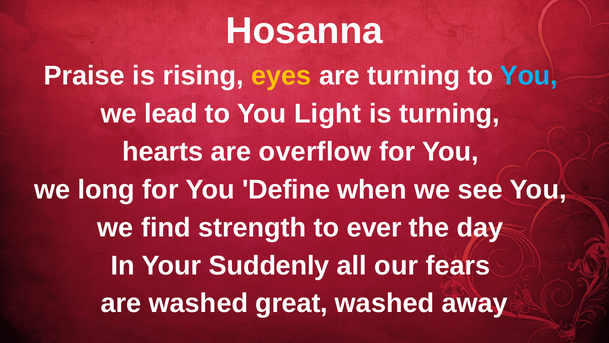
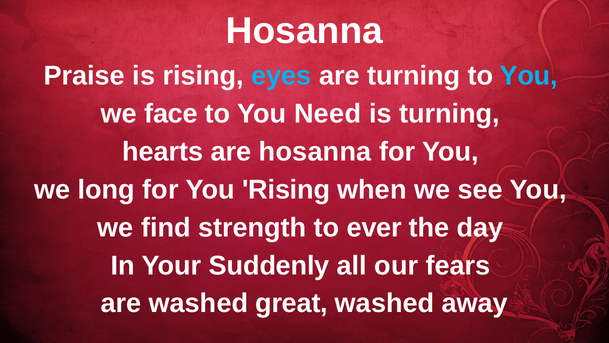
eyes colour: yellow -> light blue
lead: lead -> face
Light: Light -> Need
are overflow: overflow -> hosanna
You Define: Define -> Rising
